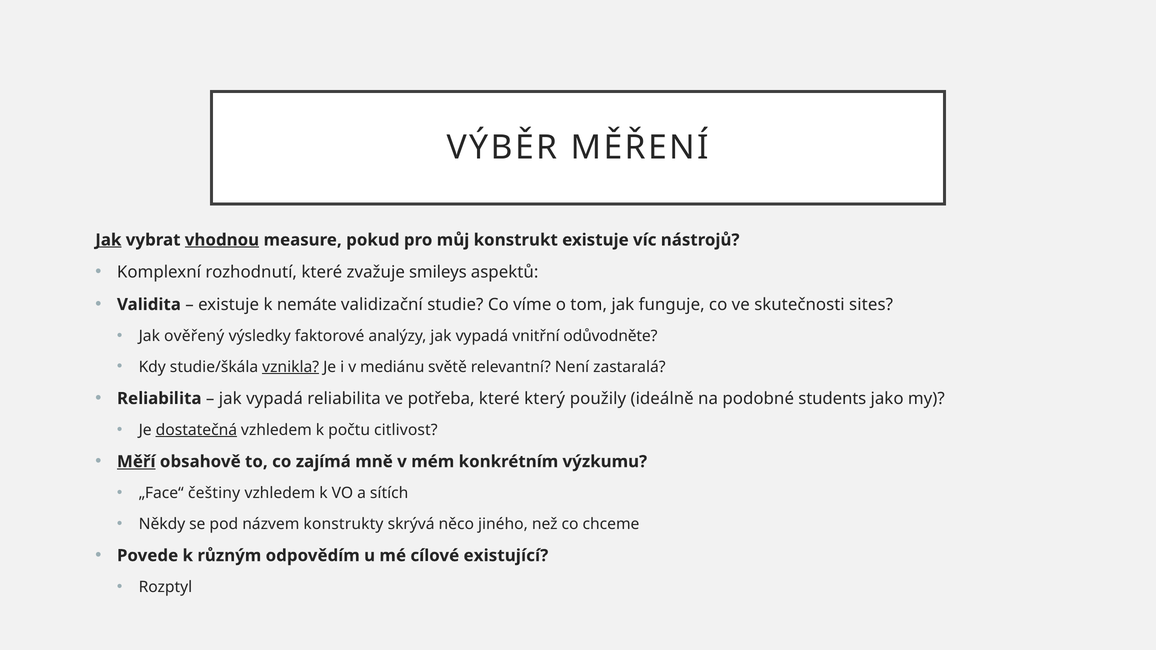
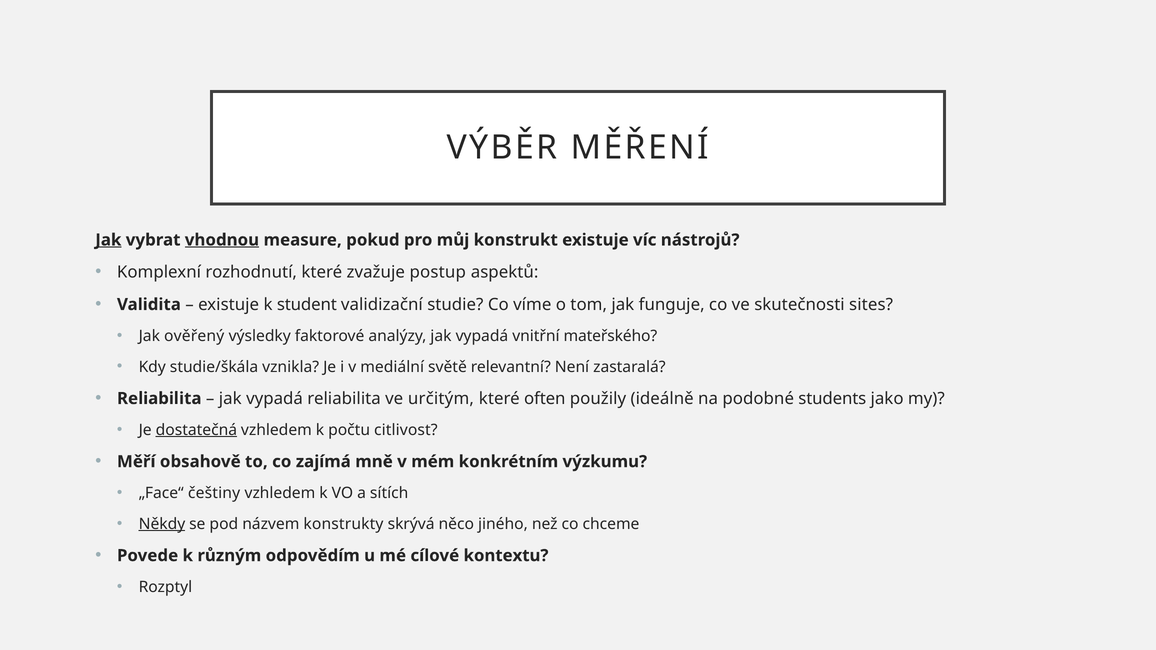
smileys: smileys -> postup
nemáte: nemáte -> student
odůvodněte: odůvodněte -> mateřského
vznikla underline: present -> none
mediánu: mediánu -> mediální
potřeba: potřeba -> určitým
který: který -> often
Měří underline: present -> none
Někdy underline: none -> present
existující: existující -> kontextu
